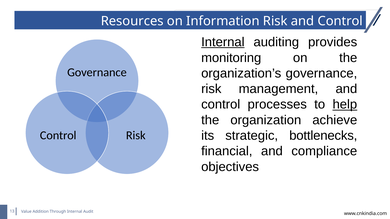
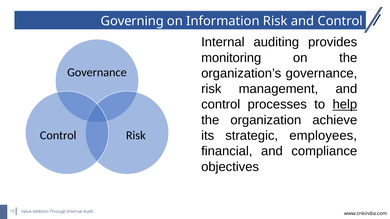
Resources: Resources -> Governing
Internal at (223, 42) underline: present -> none
bottlenecks: bottlenecks -> employees
